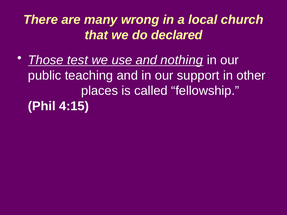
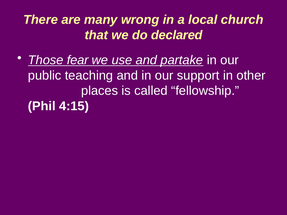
test: test -> fear
nothing: nothing -> partake
